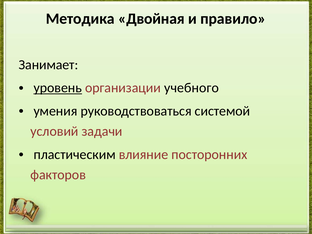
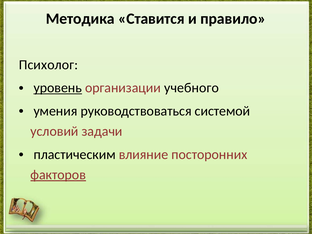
Двойная: Двойная -> Ставится
Занимает: Занимает -> Психолог
факторов underline: none -> present
